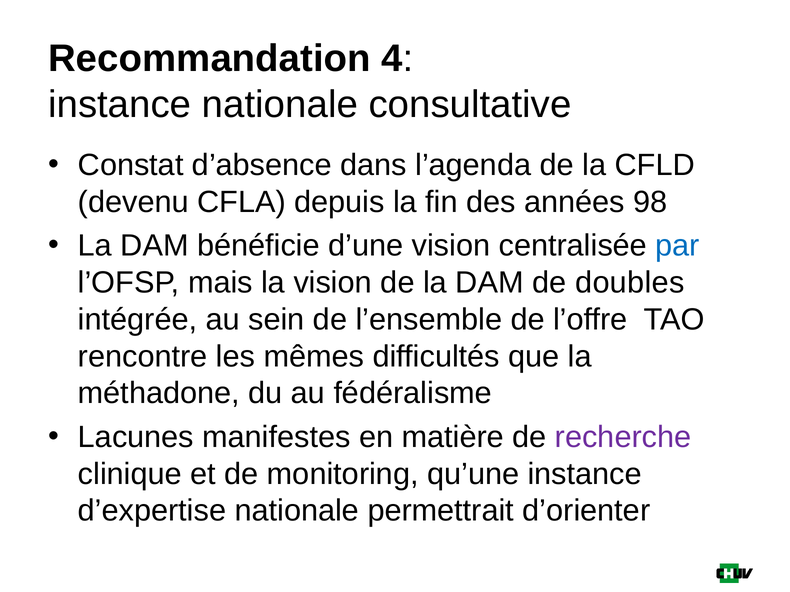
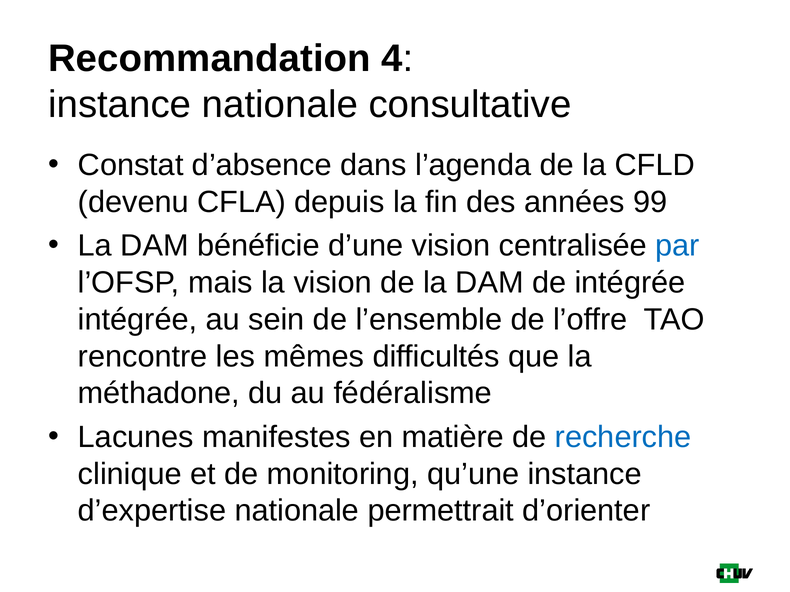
98: 98 -> 99
de doubles: doubles -> intégrée
recherche colour: purple -> blue
